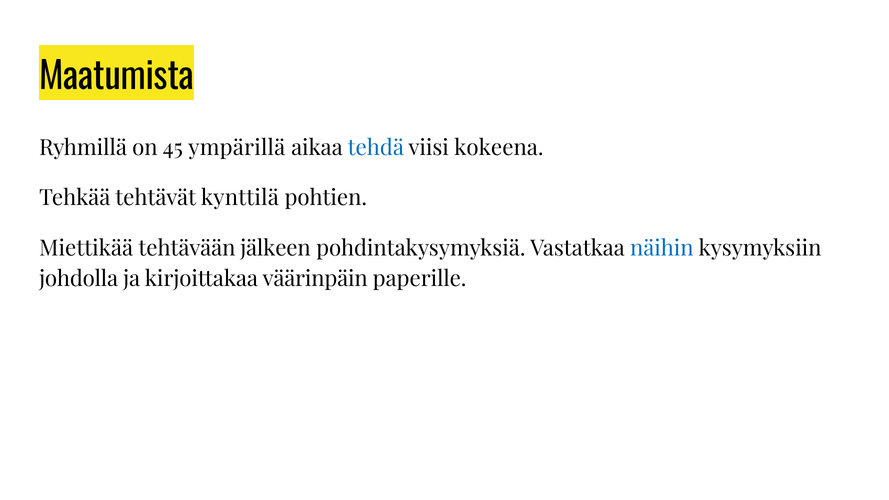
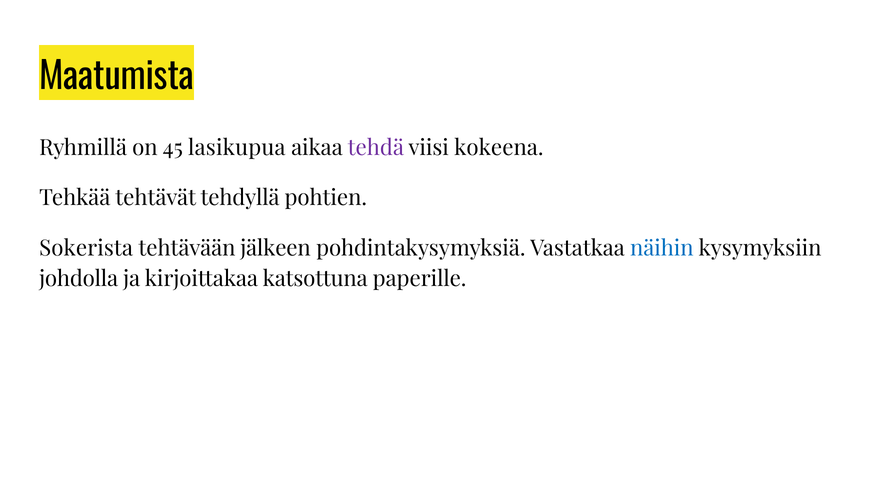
ympärillä: ympärillä -> lasikupua
tehdä colour: blue -> purple
kynttilä: kynttilä -> tehdyllä
Miettikää: Miettikää -> Sokerista
väärinpäin: väärinpäin -> katsottuna
